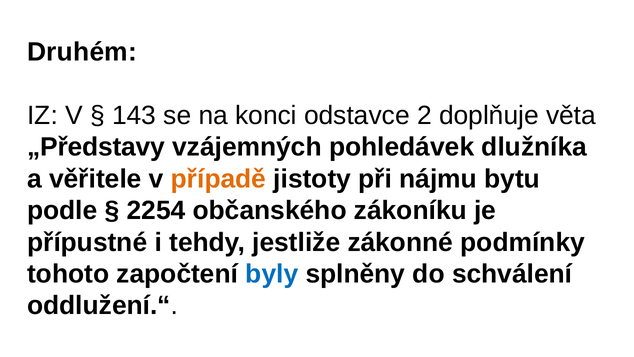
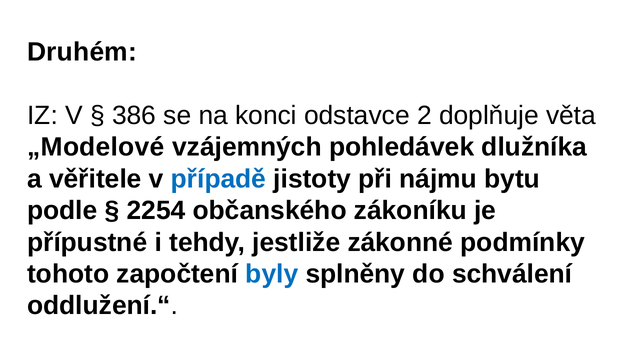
143: 143 -> 386
„Představy: „Představy -> „Modelové
případě colour: orange -> blue
